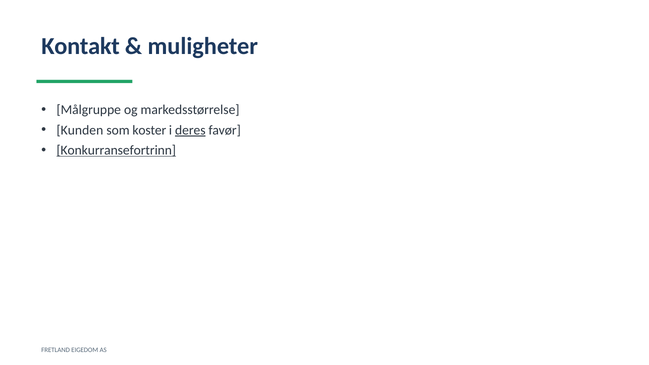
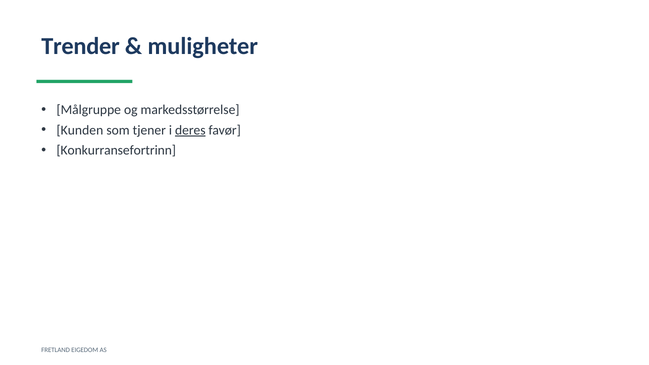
Kontakt: Kontakt -> Trender
koster: koster -> tjener
Konkurransefortrinn underline: present -> none
